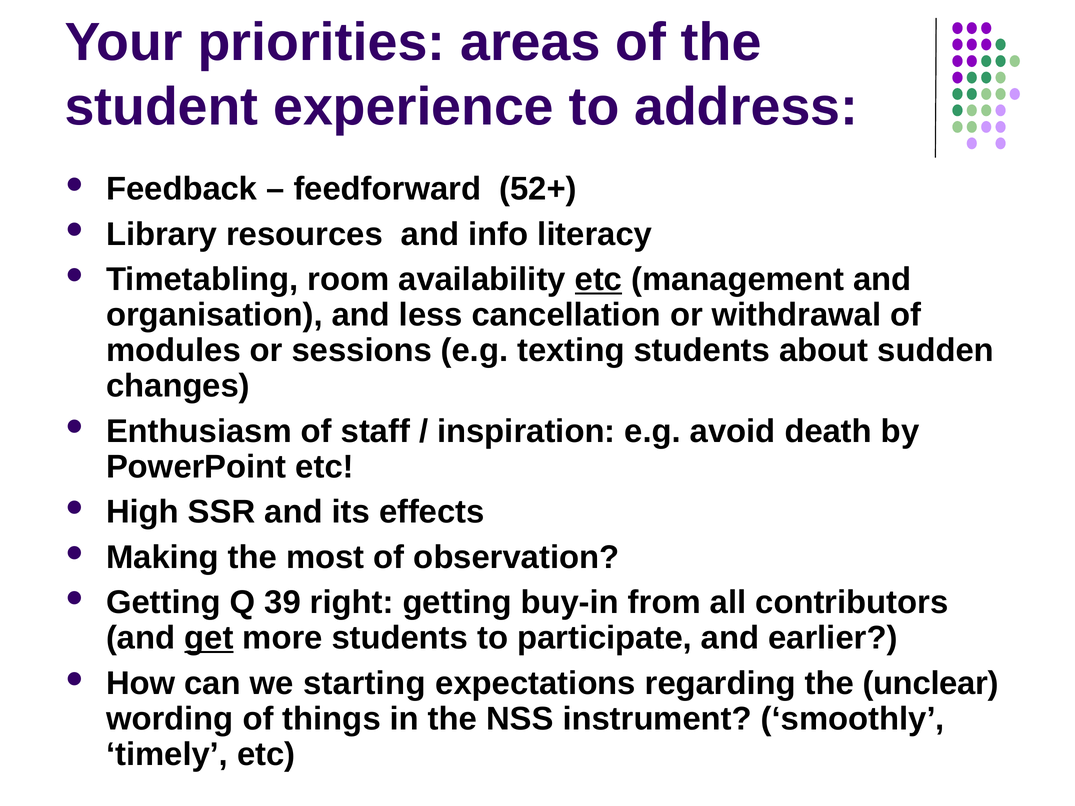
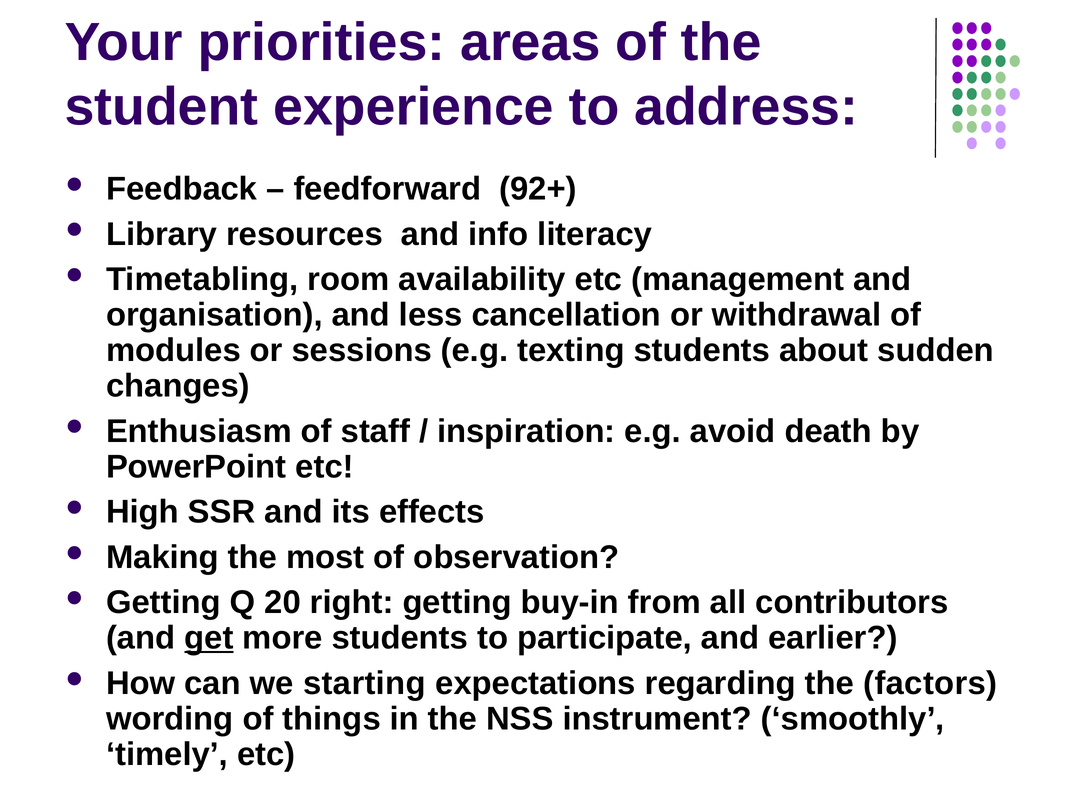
52+: 52+ -> 92+
etc at (598, 280) underline: present -> none
39: 39 -> 20
unclear: unclear -> factors
